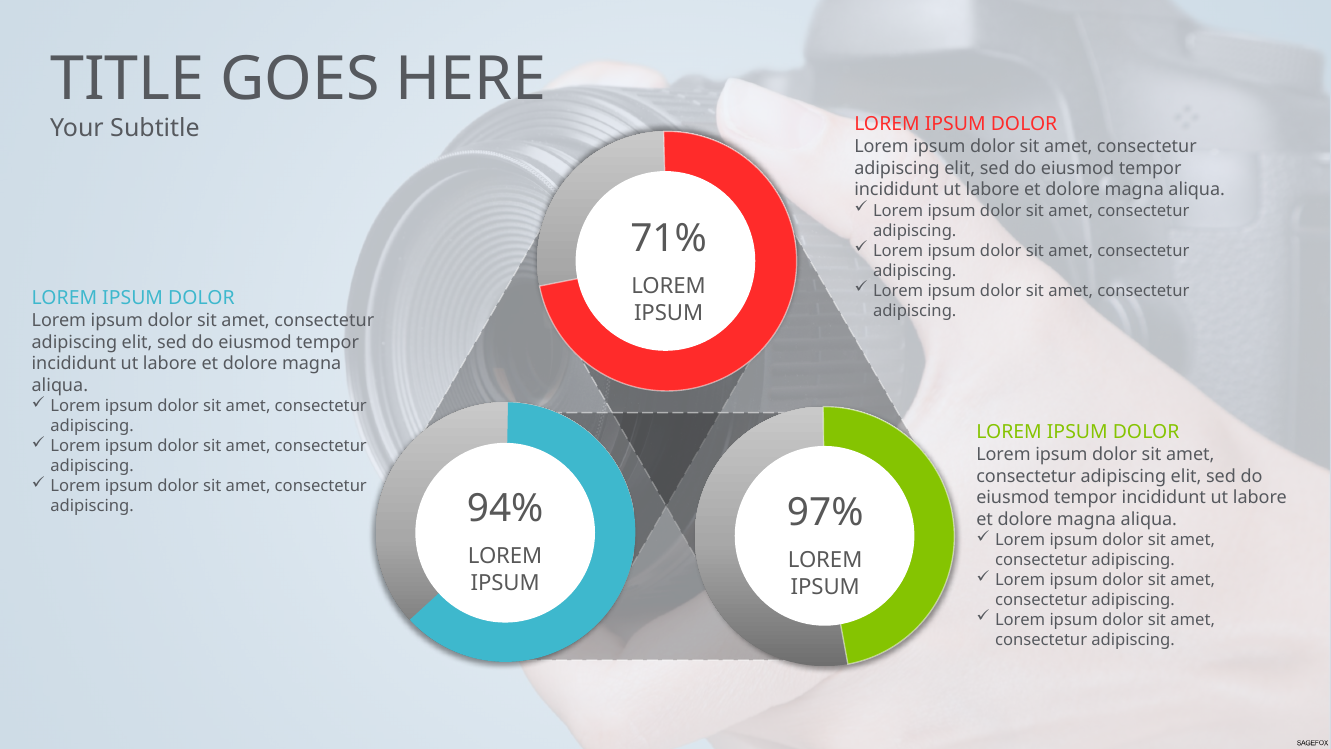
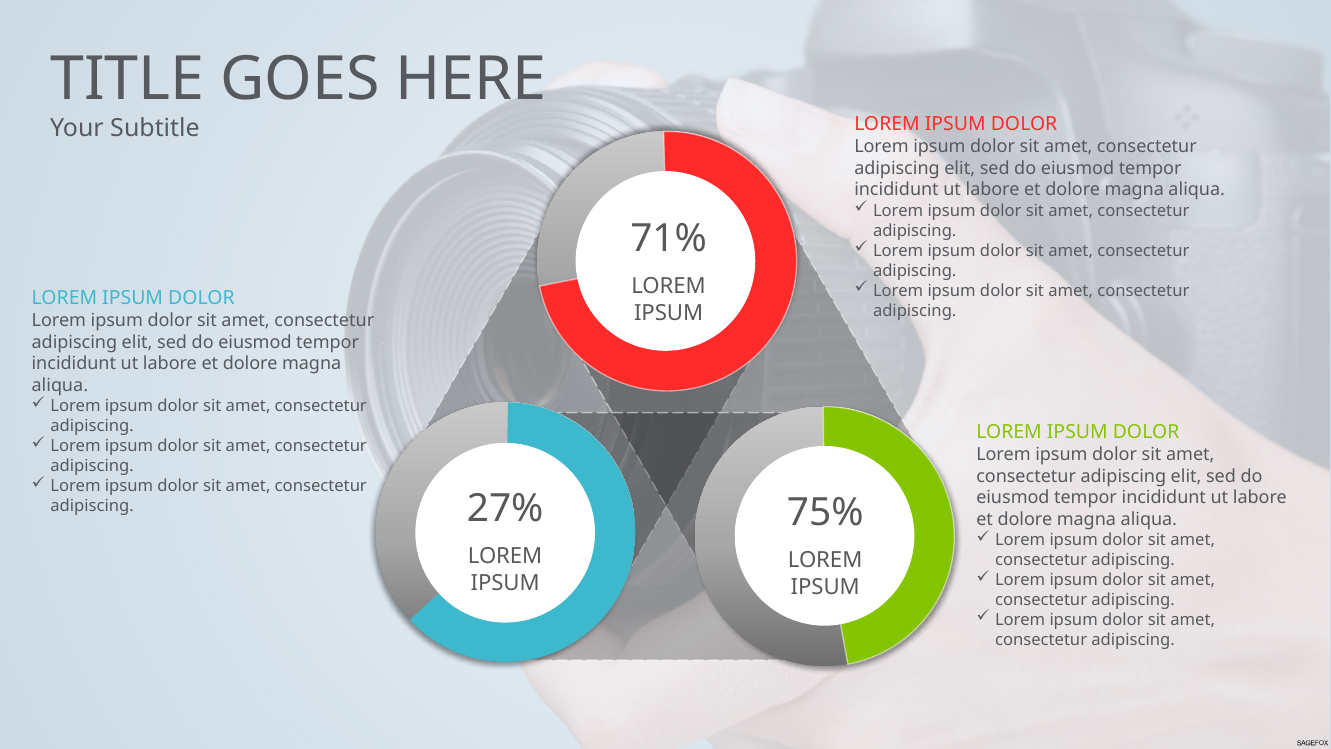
94%: 94% -> 27%
97%: 97% -> 75%
